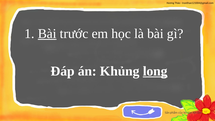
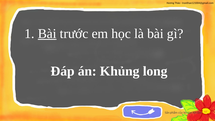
long underline: present -> none
